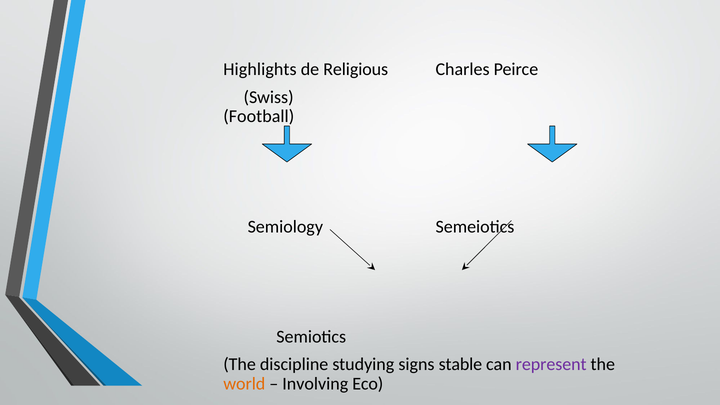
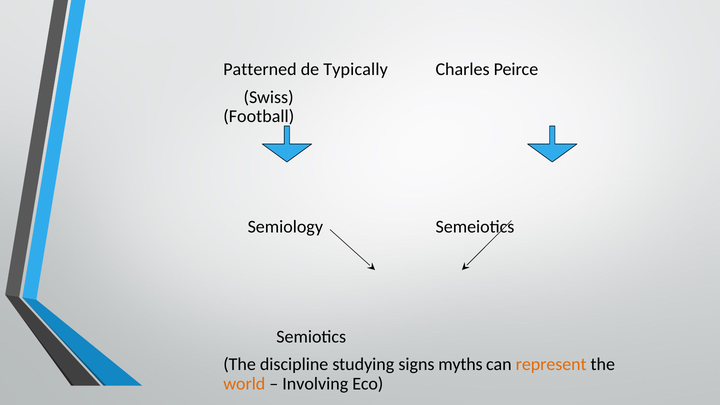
Highlights: Highlights -> Patterned
Religious: Religious -> Typically
stable: stable -> myths
represent colour: purple -> orange
